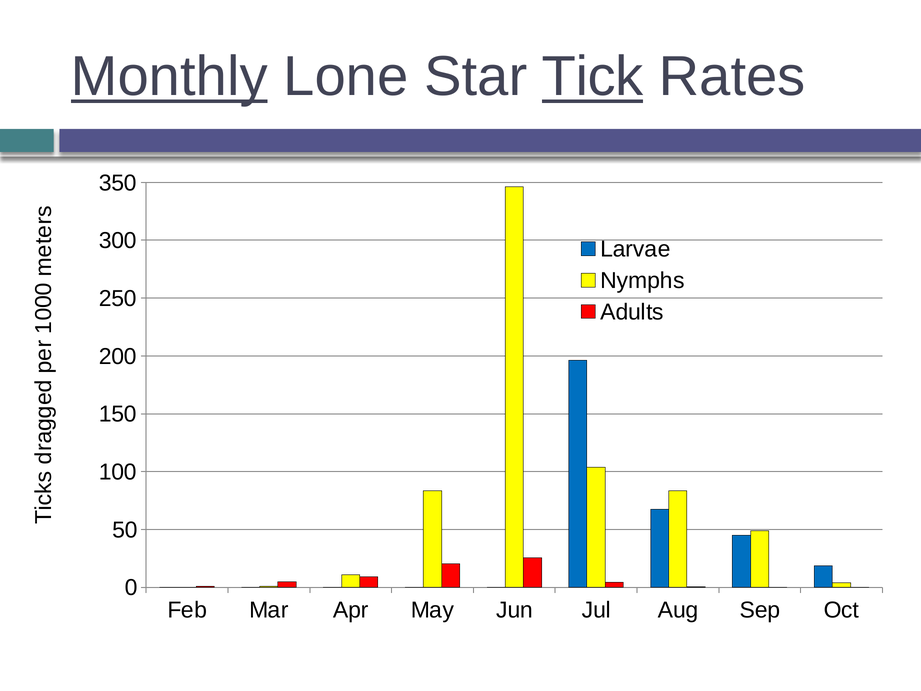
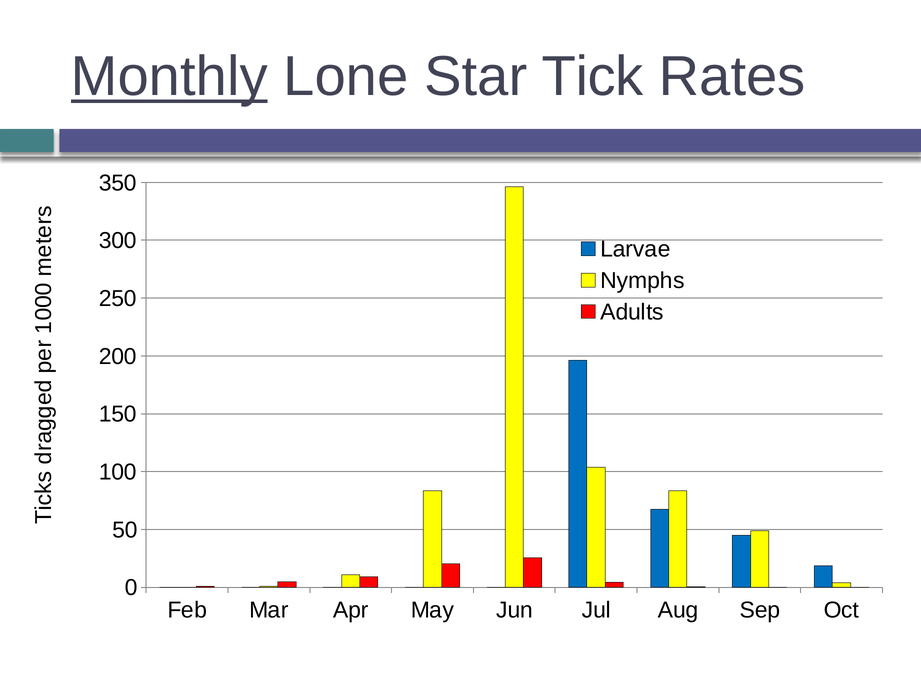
Tick underline: present -> none
